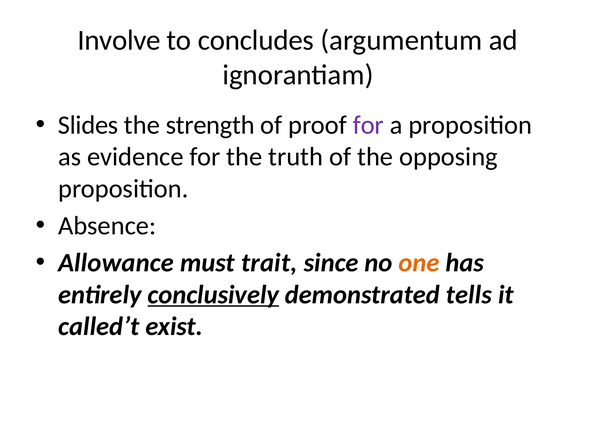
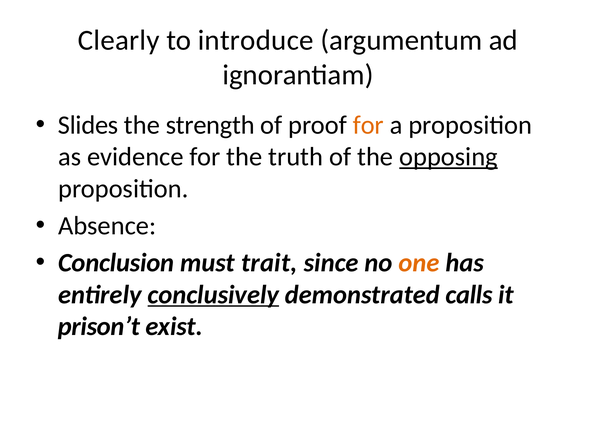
Involve: Involve -> Clearly
concludes: concludes -> introduce
for at (368, 125) colour: purple -> orange
opposing underline: none -> present
Allowance: Allowance -> Conclusion
tells: tells -> calls
called’t: called’t -> prison’t
